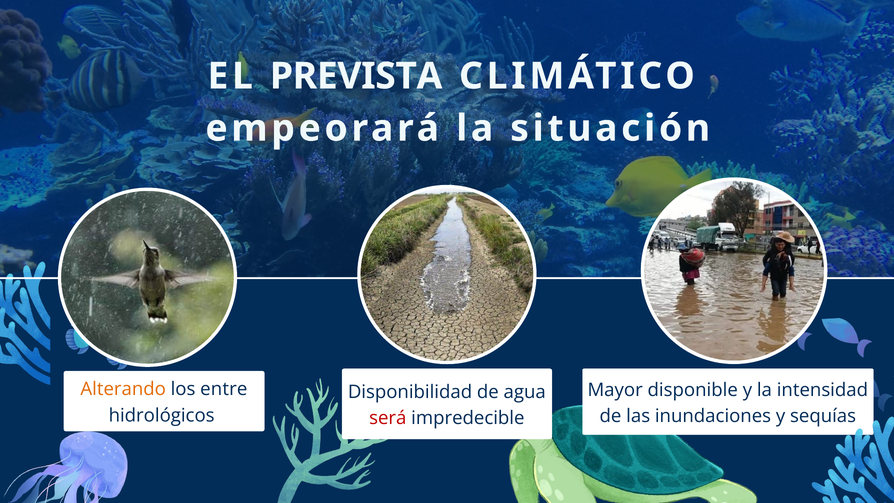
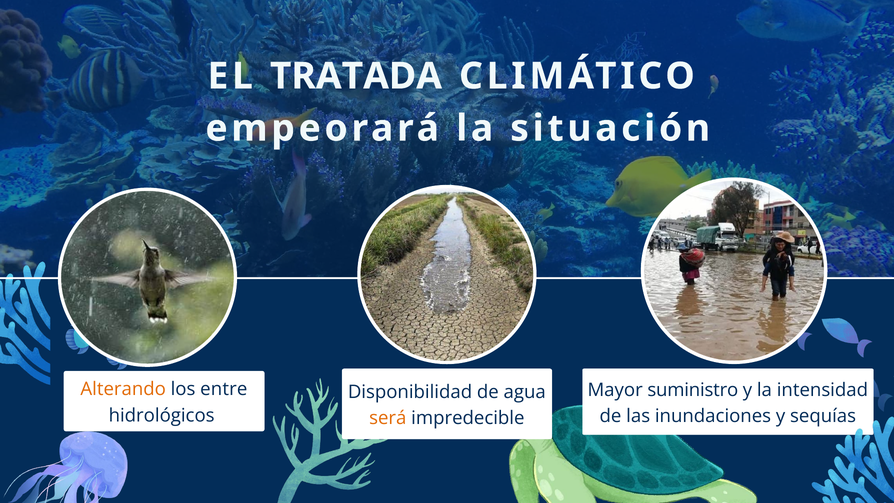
PREVISTA: PREVISTA -> TRATADA
disponible: disponible -> suministro
será colour: red -> orange
